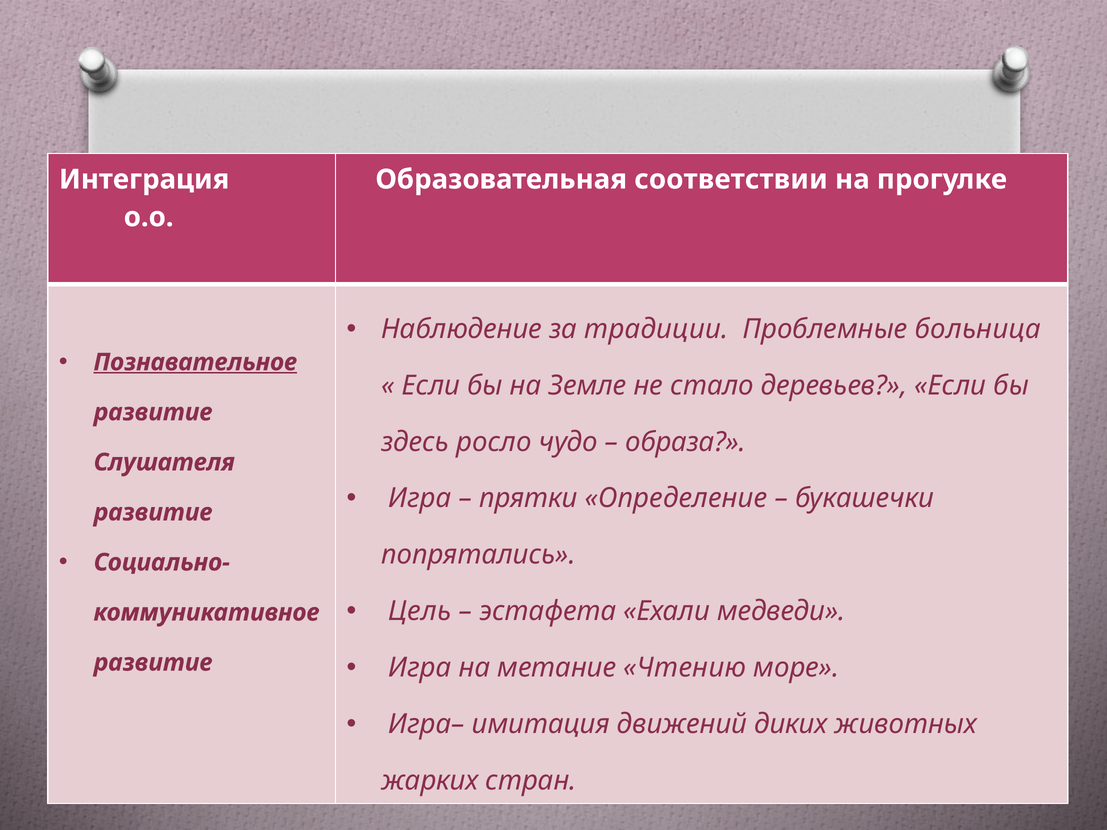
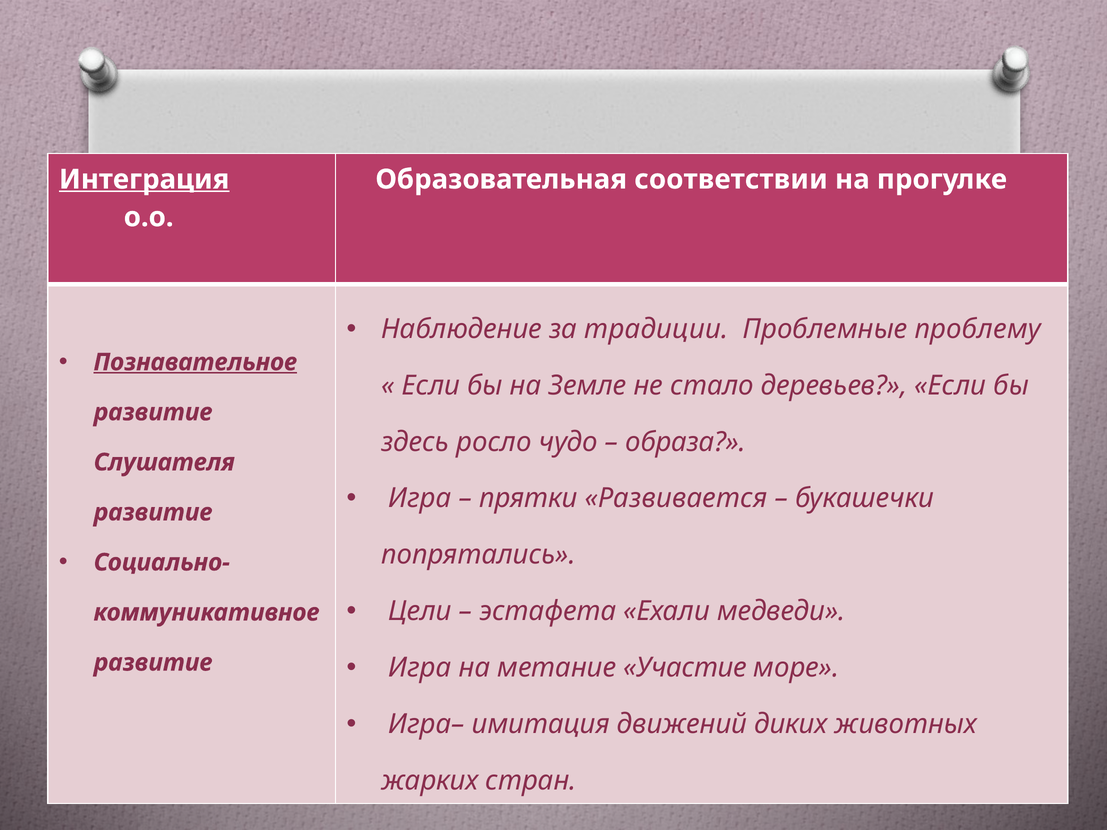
Интеграция underline: none -> present
больница: больница -> проблему
Определение: Определение -> Развивается
Цель: Цель -> Цели
Чтению: Чтению -> Участие
